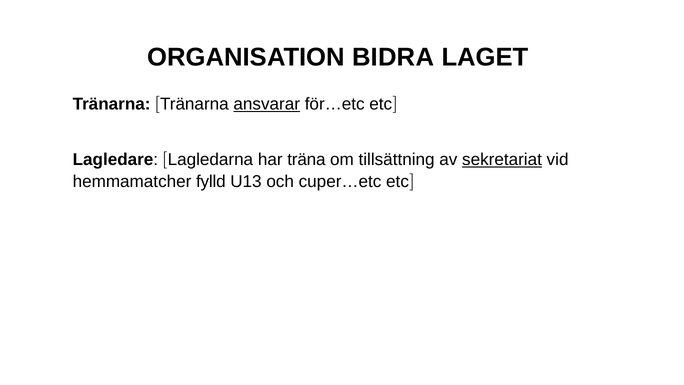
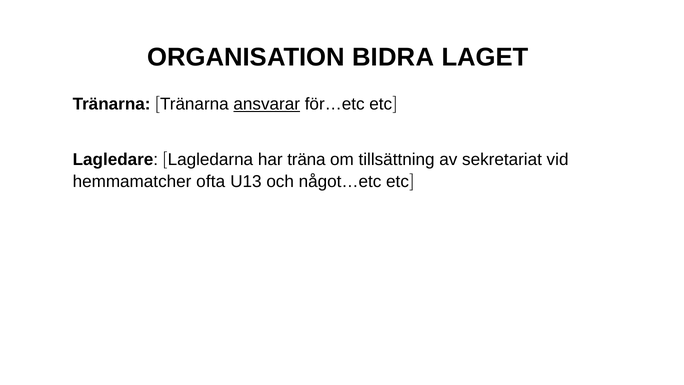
sekretariat underline: present -> none
fylld: fylld -> ofta
cuper…etc: cuper…etc -> något…etc
